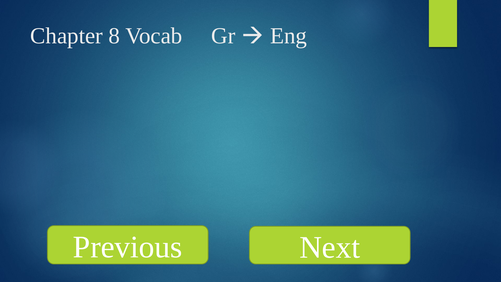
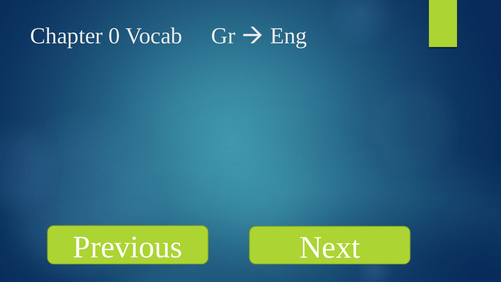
8: 8 -> 0
